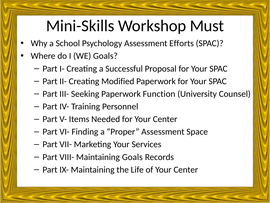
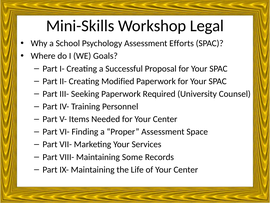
Must: Must -> Legal
Function: Function -> Required
Maintaining Goals: Goals -> Some
